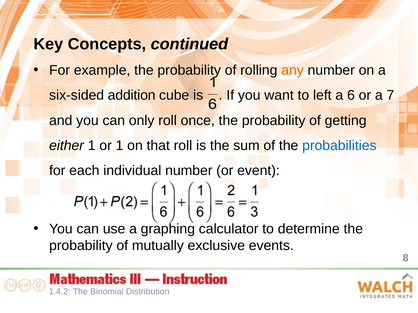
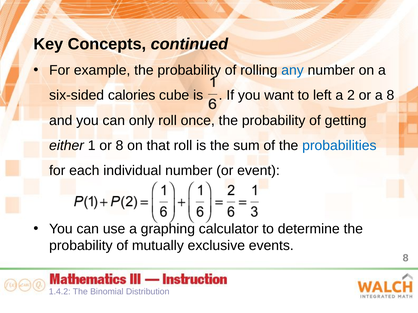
any colour: orange -> blue
addition: addition -> calories
6: 6 -> 2
a 7: 7 -> 8
or 1: 1 -> 8
